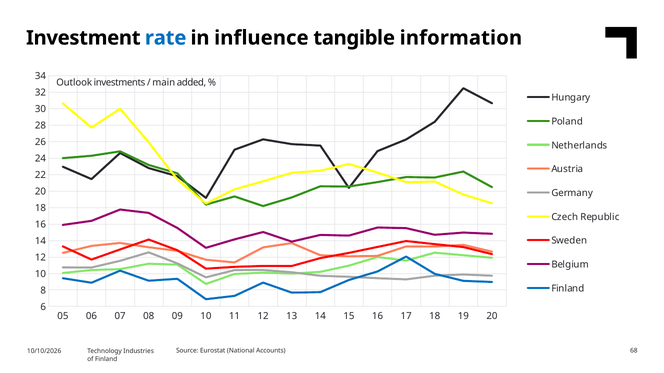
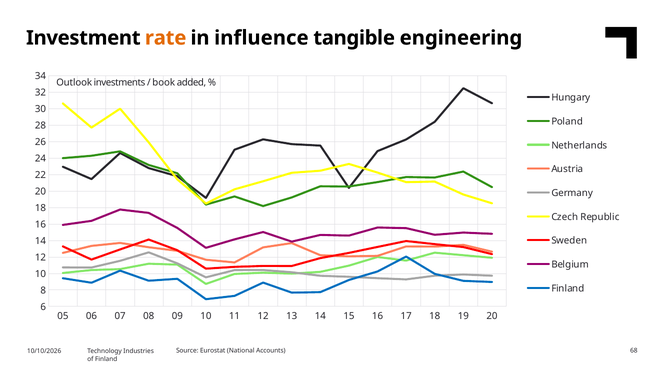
rate colour: blue -> orange
information: information -> engineering
main: main -> book
